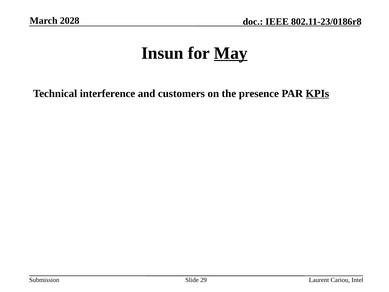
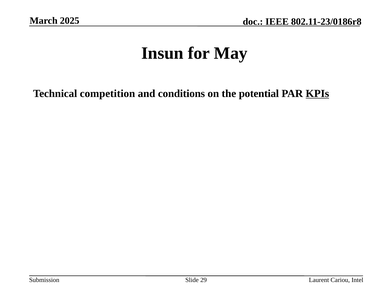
2028: 2028 -> 2025
May underline: present -> none
interference: interference -> competition
customers: customers -> conditions
presence: presence -> potential
